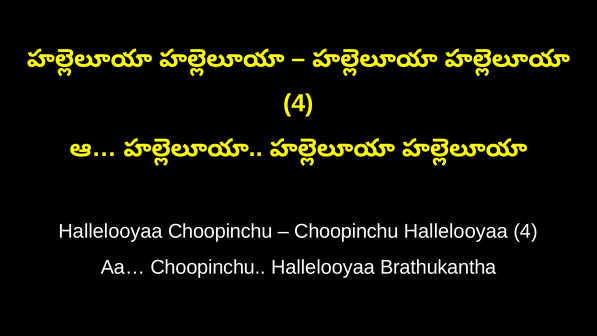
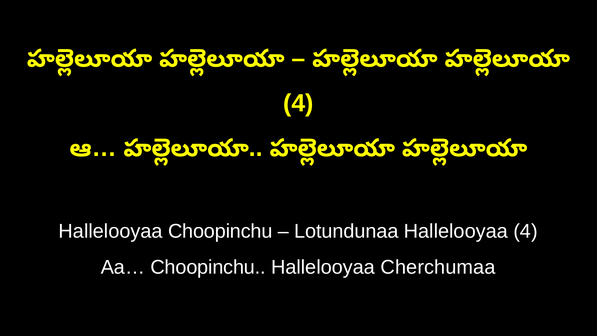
Choopinchu at (346, 231): Choopinchu -> Lotundunaa
Brathukantha: Brathukantha -> Cherchumaa
